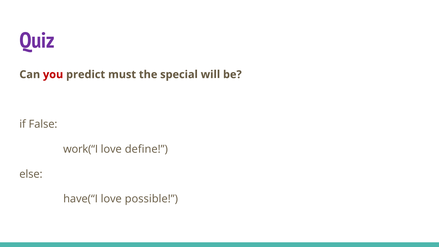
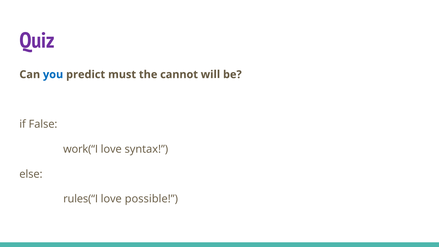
you colour: red -> blue
special: special -> cannot
define: define -> syntax
have(“I: have(“I -> rules(“I
